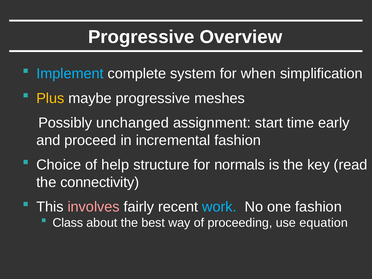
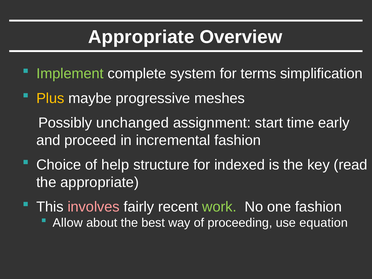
Progressive at (141, 37): Progressive -> Appropriate
Implement colour: light blue -> light green
when: when -> terms
normals: normals -> indexed
the connectivity: connectivity -> appropriate
work colour: light blue -> light green
Class: Class -> Allow
